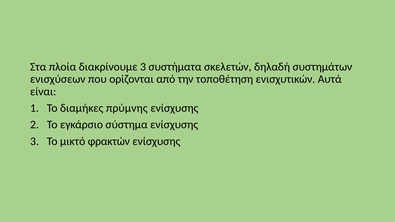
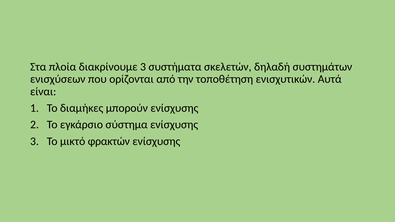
πρύμνης: πρύμνης -> μπορούν
